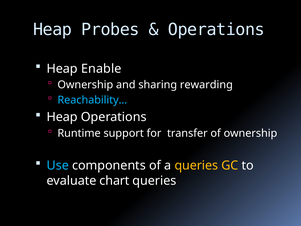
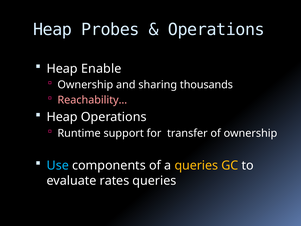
rewarding: rewarding -> thousands
Reachability… colour: light blue -> pink
chart: chart -> rates
